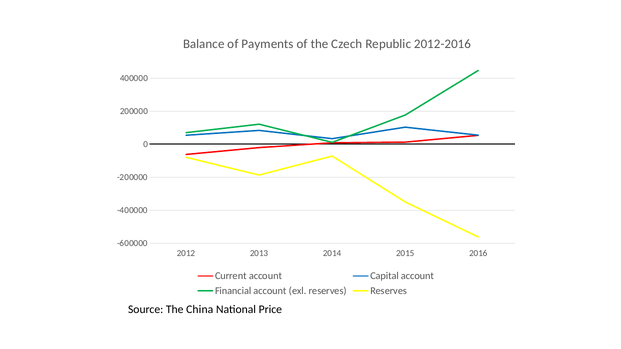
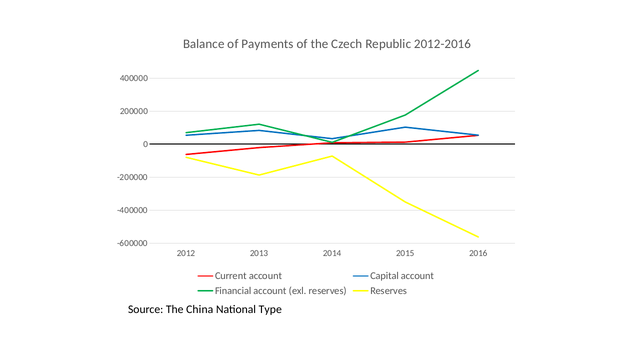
Price: Price -> Type
